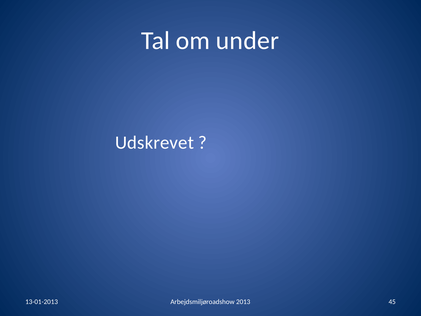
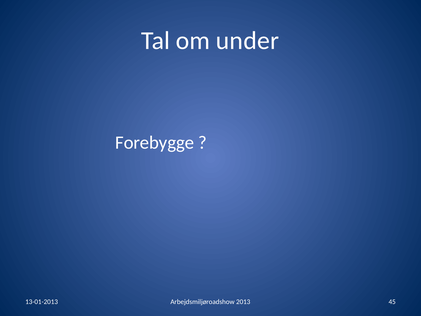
Udskrevet: Udskrevet -> Forebygge
